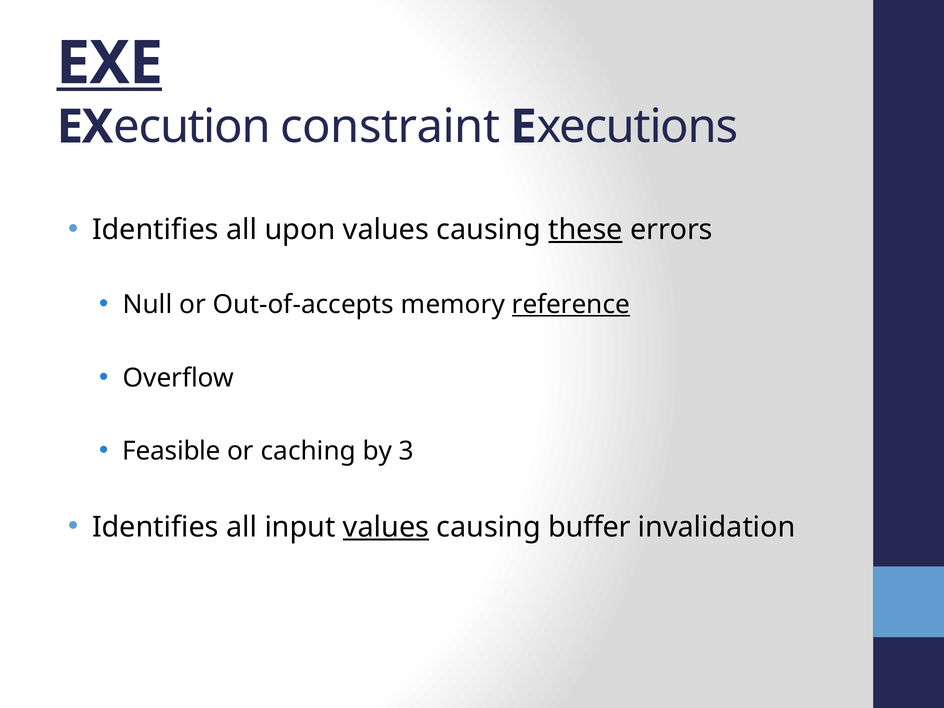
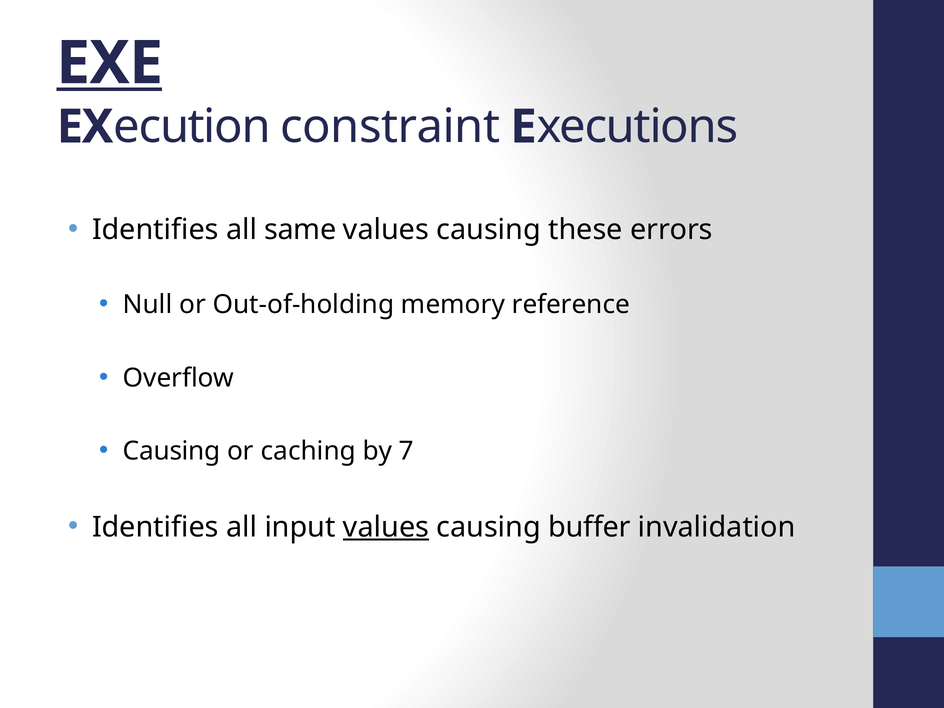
upon: upon -> same
these underline: present -> none
Out-of-accepts: Out-of-accepts -> Out-of-holding
reference underline: present -> none
Feasible at (172, 451): Feasible -> Causing
3: 3 -> 7
